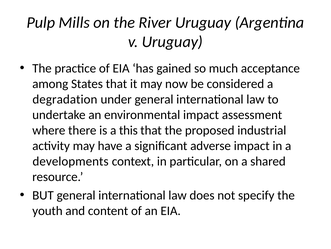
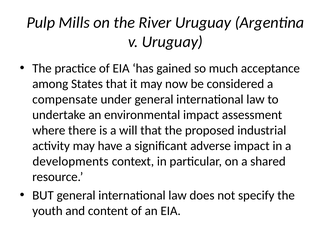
degradation: degradation -> compensate
this: this -> will
